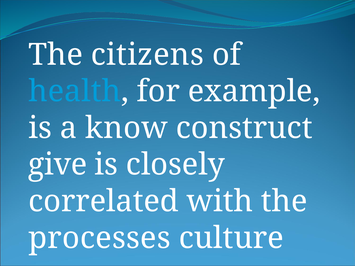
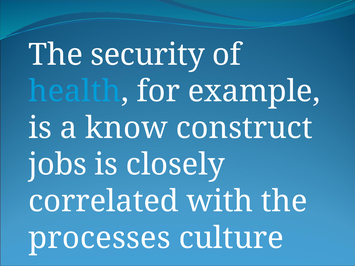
citizens: citizens -> security
give: give -> jobs
